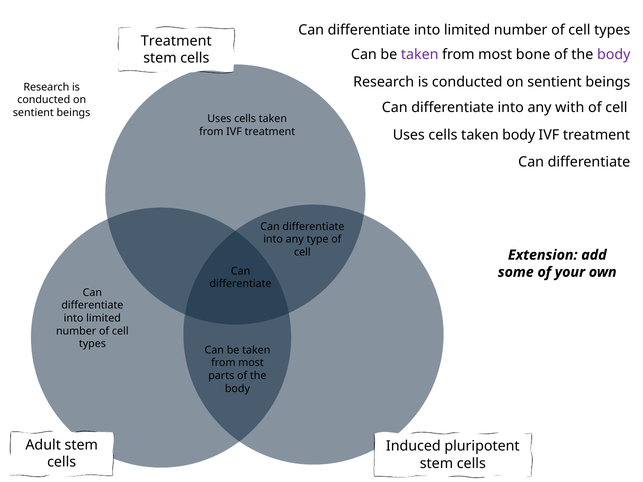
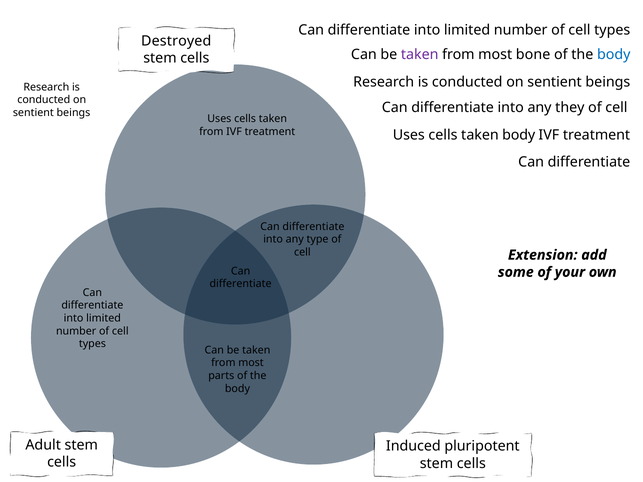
Treatment at (176, 41): Treatment -> Destroyed
body at (614, 54) colour: purple -> blue
with: with -> they
